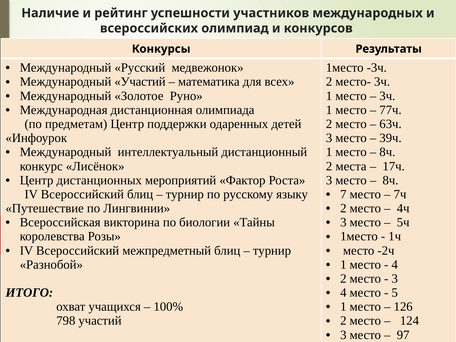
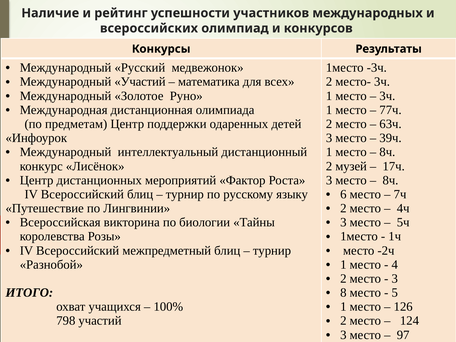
места: места -> музей
7: 7 -> 6
4 at (343, 293): 4 -> 8
